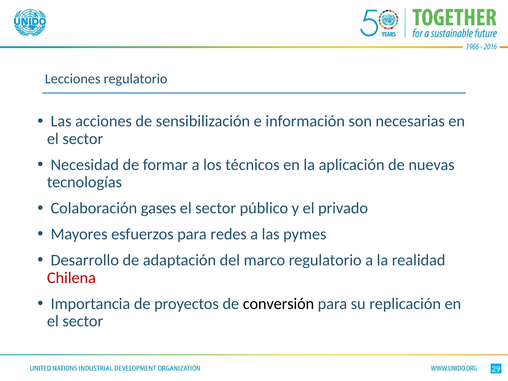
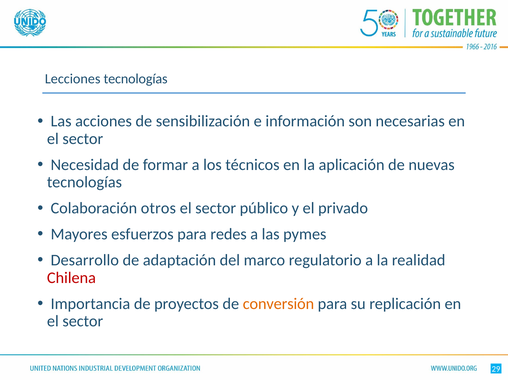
Lecciones regulatorio: regulatorio -> tecnologías
gases: gases -> otros
conversión colour: black -> orange
